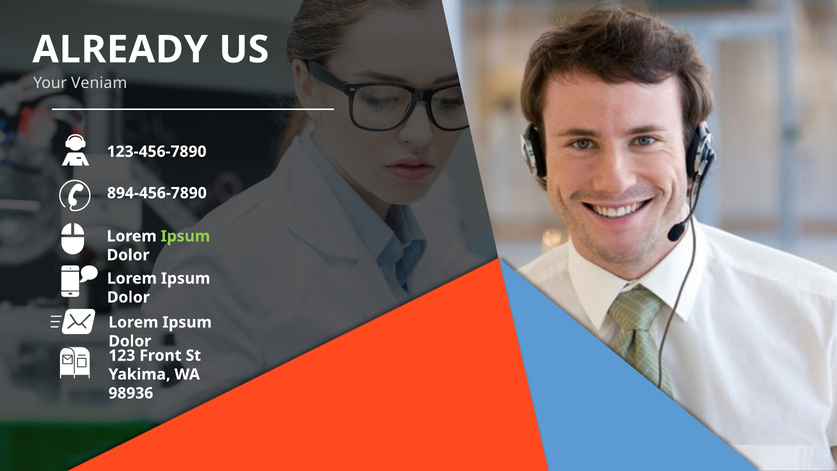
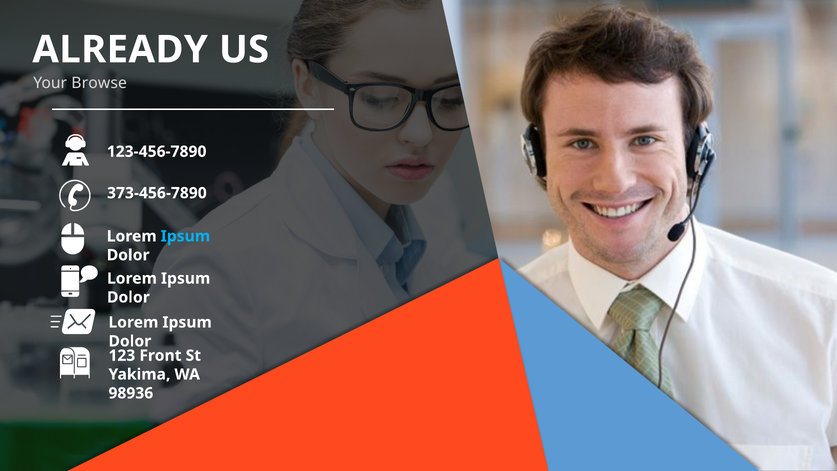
Veniam: Veniam -> Browse
894-456-7890: 894-456-7890 -> 373-456-7890
Ipsum at (185, 236) colour: light green -> light blue
